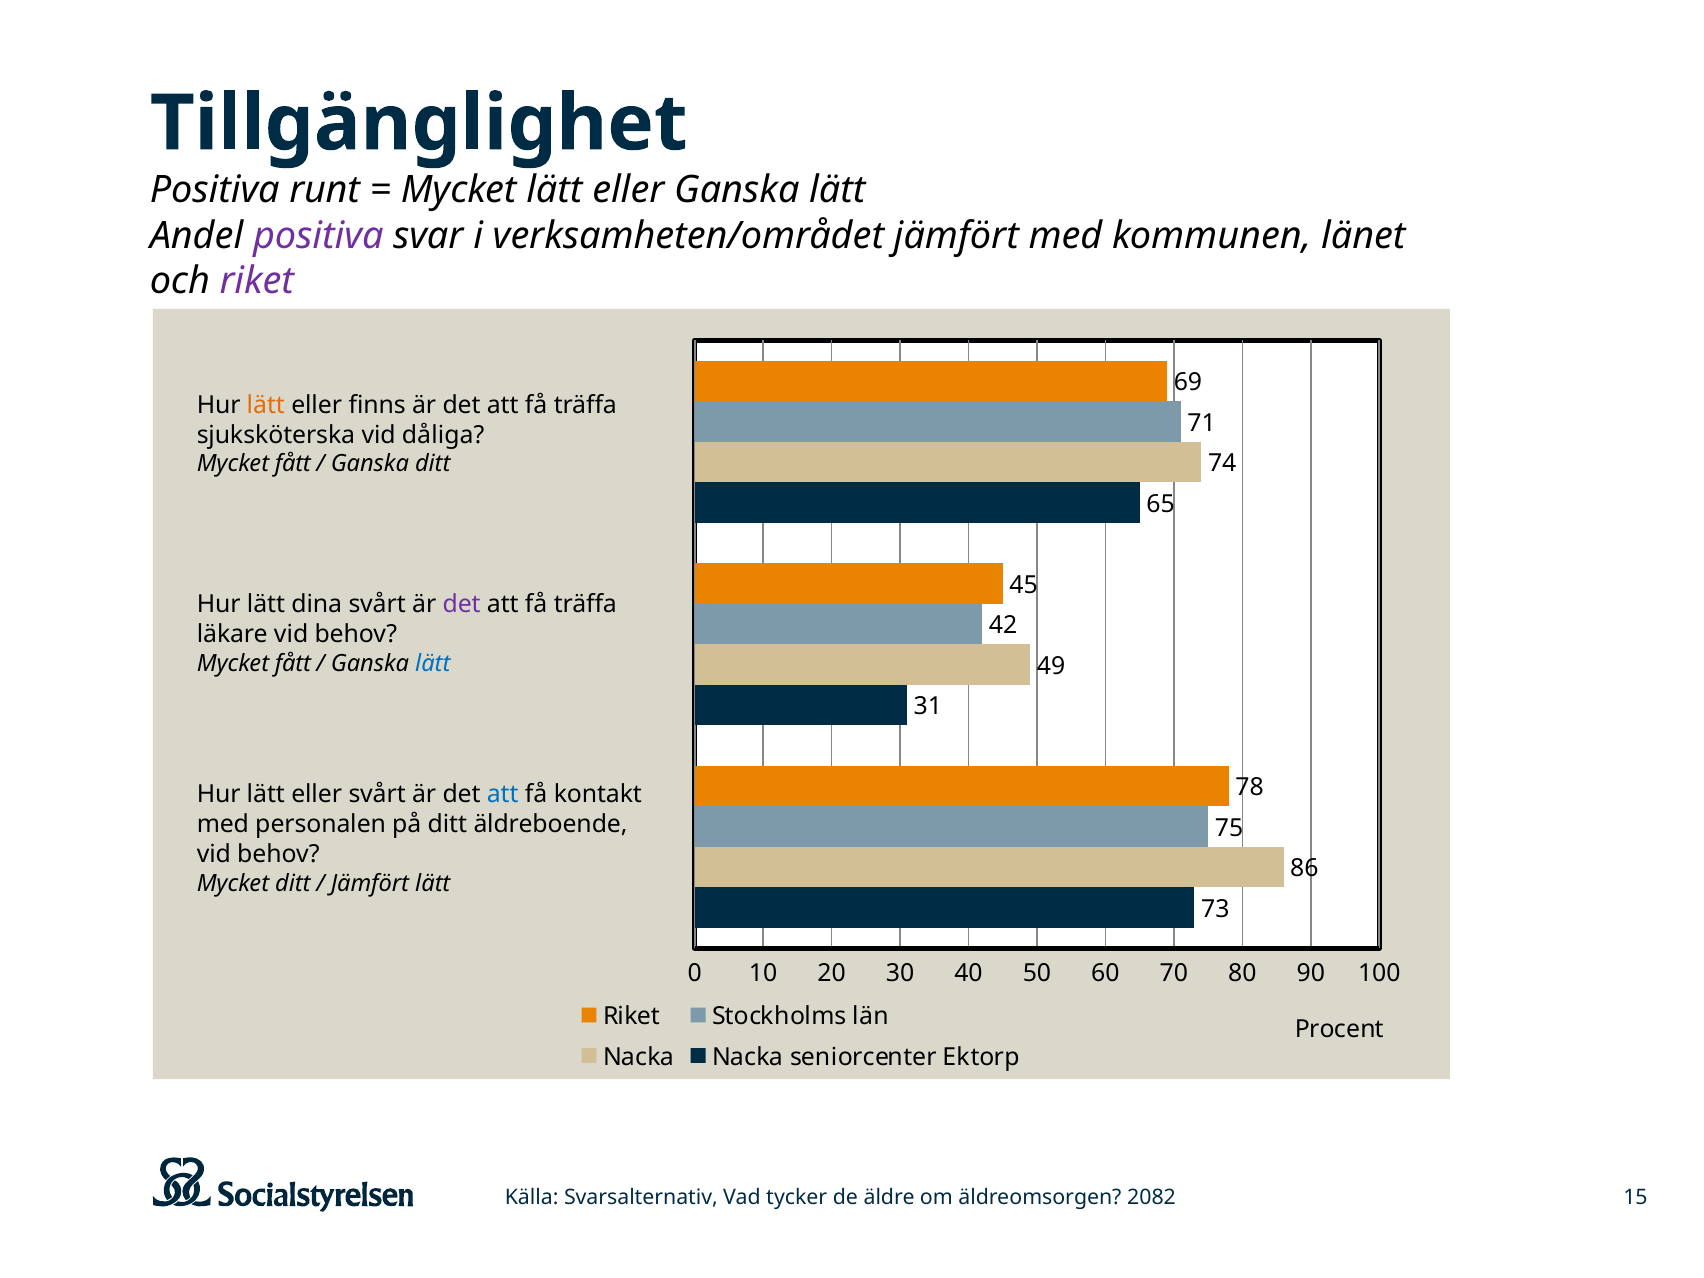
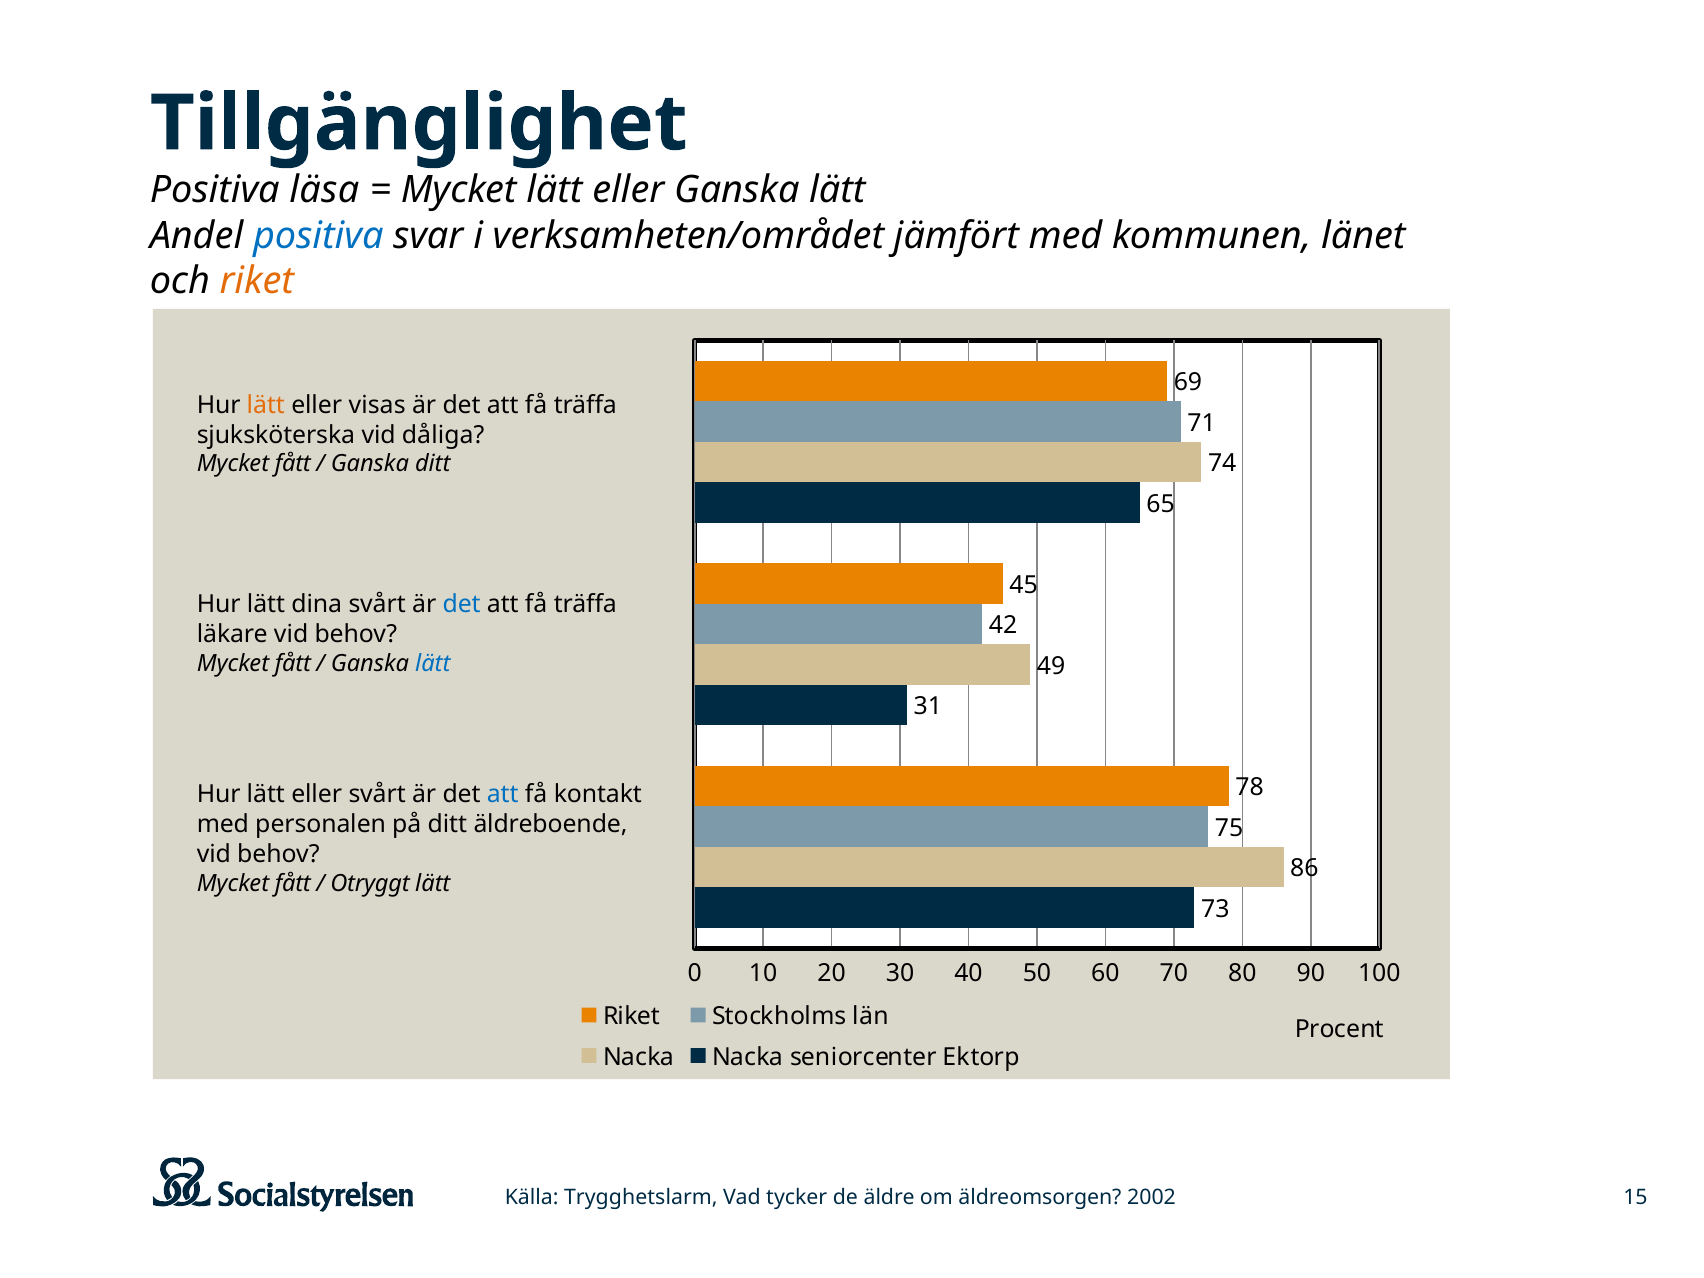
runt: runt -> läsa
positiva at (318, 236) colour: purple -> blue
riket at (257, 281) colour: purple -> orange
finns: finns -> visas
det at (462, 605) colour: purple -> blue
ditt at (293, 883): ditt -> fått
Jämfört at (370, 883): Jämfört -> Otryggt
Svarsalternativ: Svarsalternativ -> Trygghetslarm
2082: 2082 -> 2002
